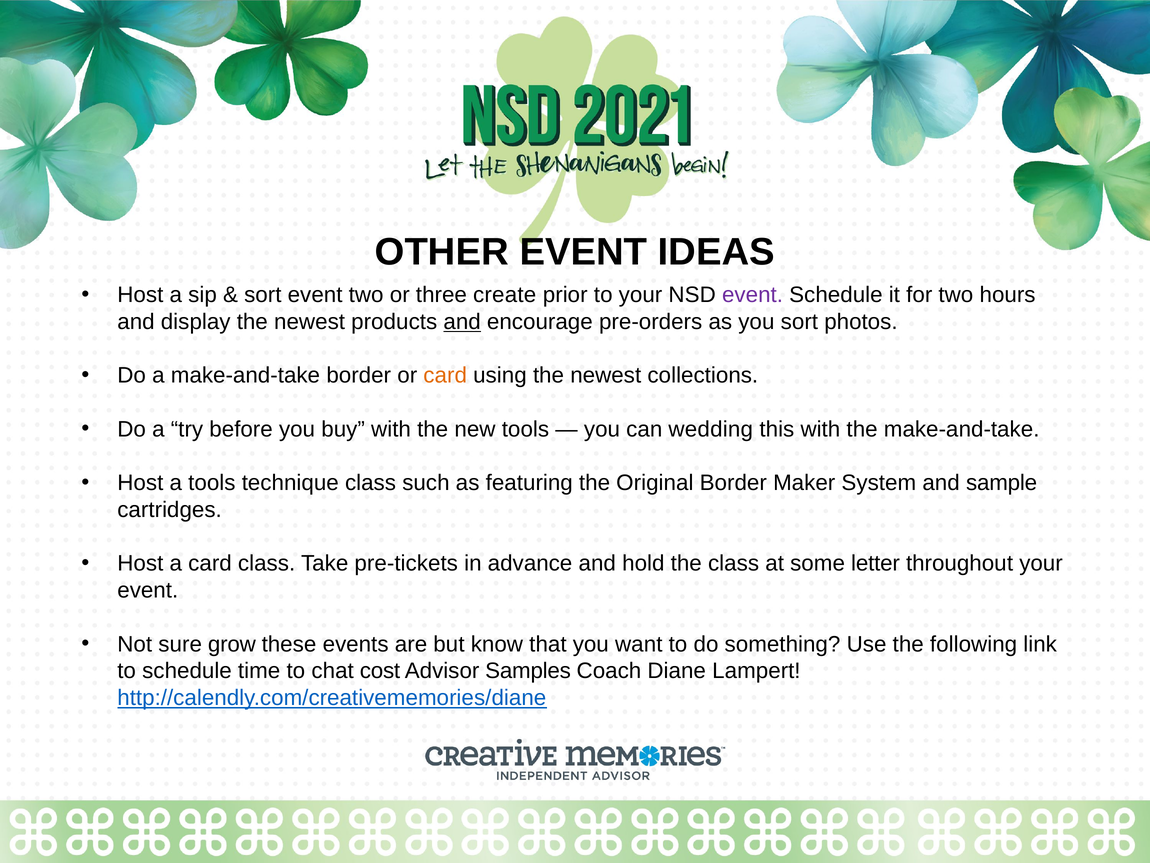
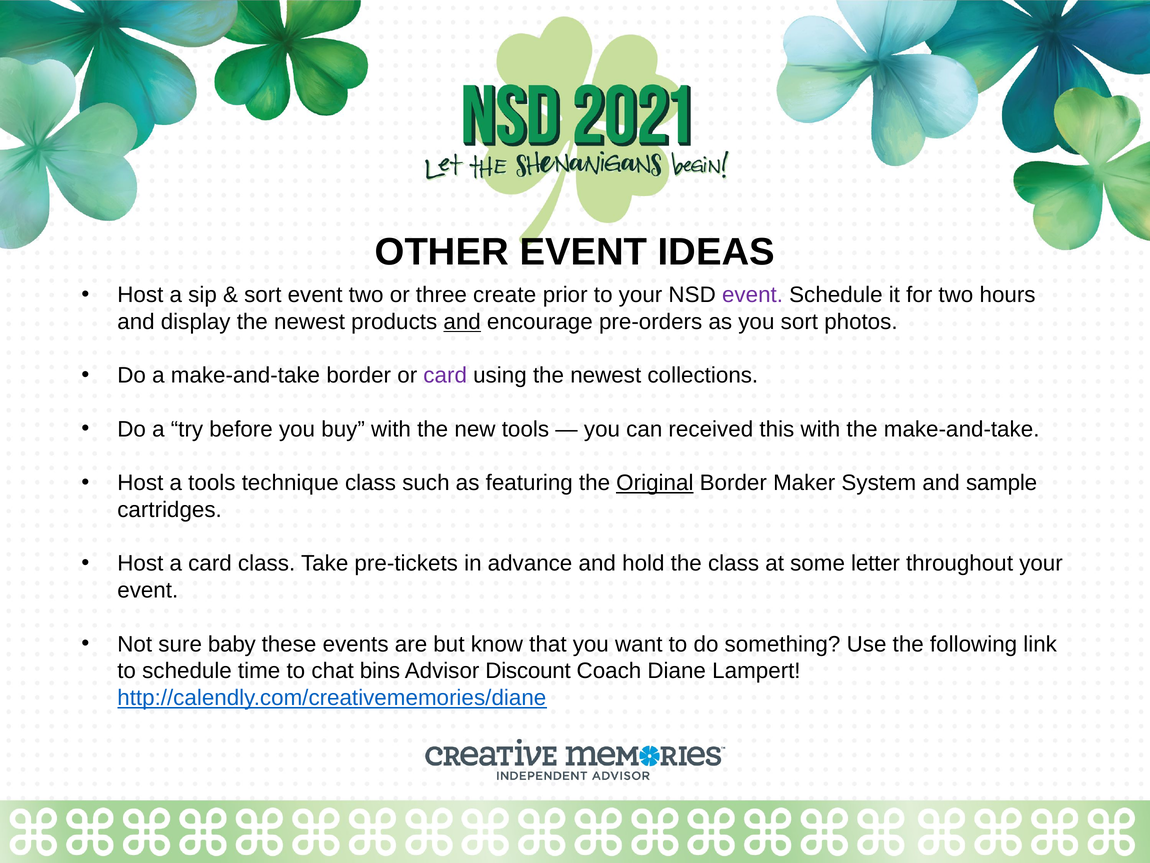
card at (445, 375) colour: orange -> purple
wedding: wedding -> received
Original underline: none -> present
grow: grow -> baby
cost: cost -> bins
Samples: Samples -> Discount
